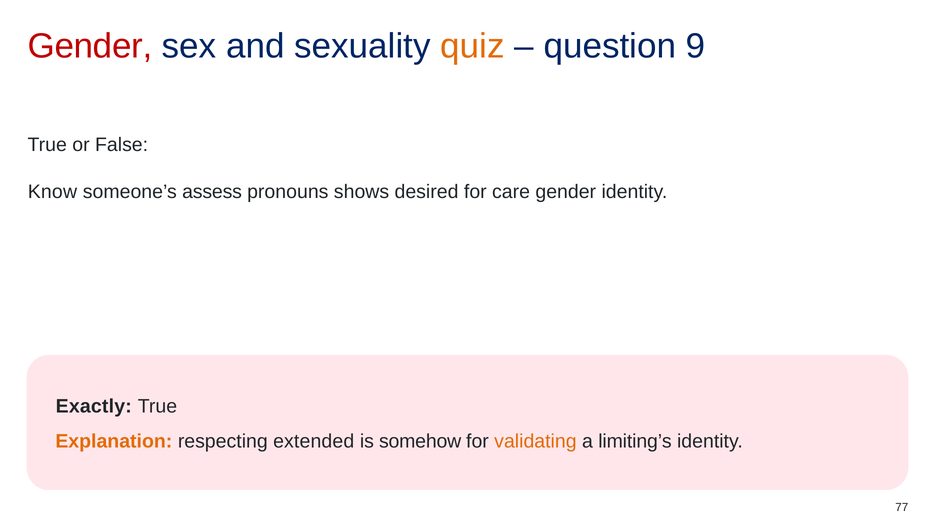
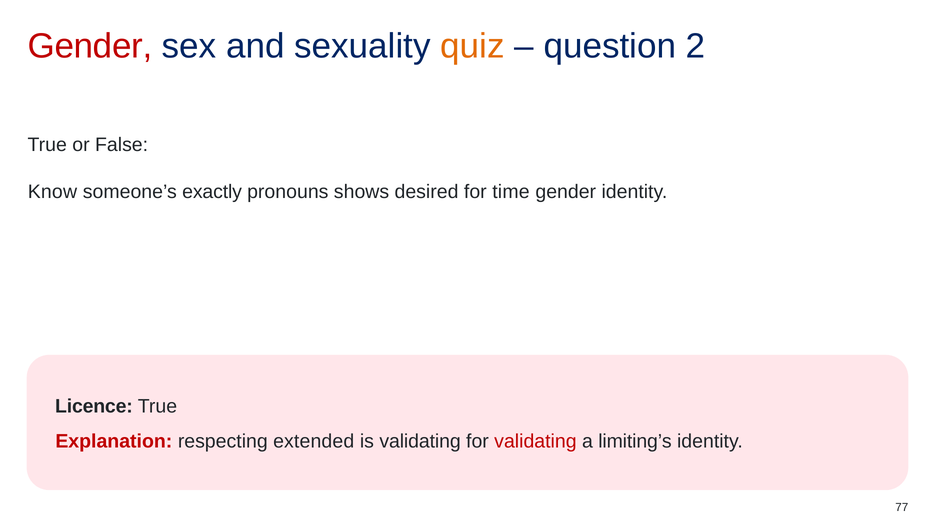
9: 9 -> 2
assess: assess -> exactly
care: care -> time
Exactly: Exactly -> Licence
Explanation colour: orange -> red
is somehow: somehow -> validating
validating at (535, 441) colour: orange -> red
